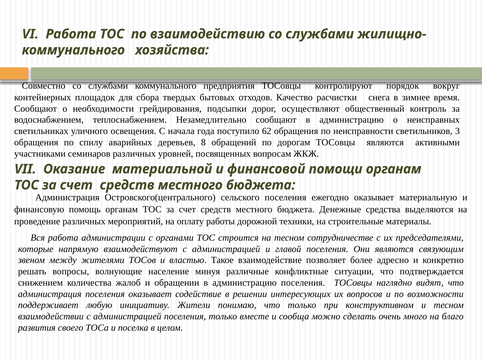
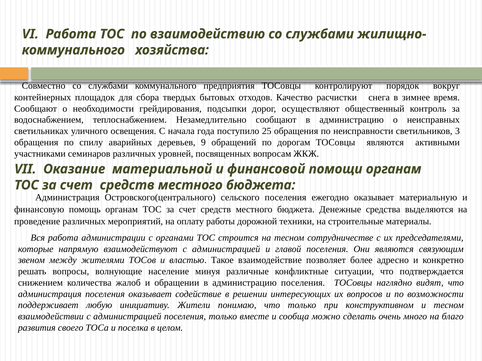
62: 62 -> 25
8: 8 -> 9
